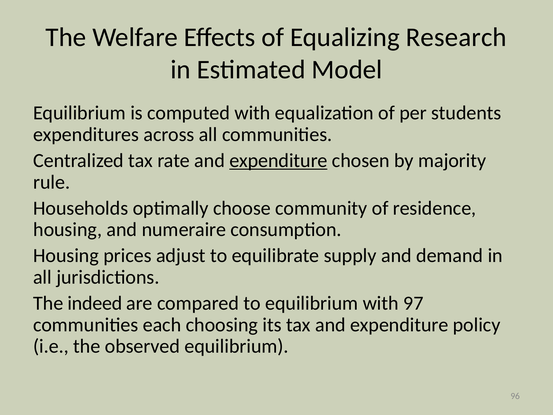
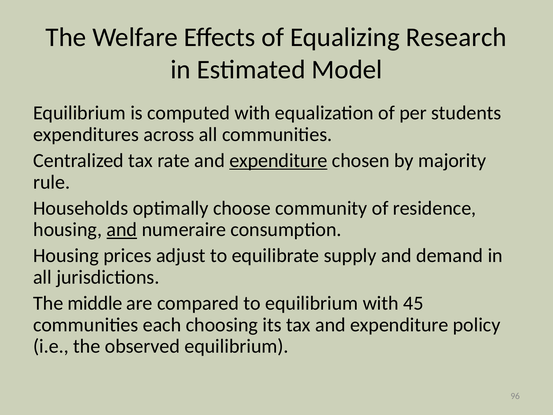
and at (122, 230) underline: none -> present
indeed: indeed -> middle
97: 97 -> 45
